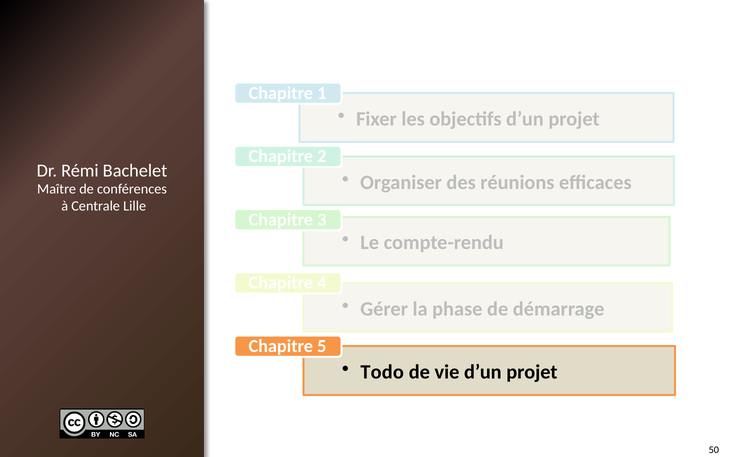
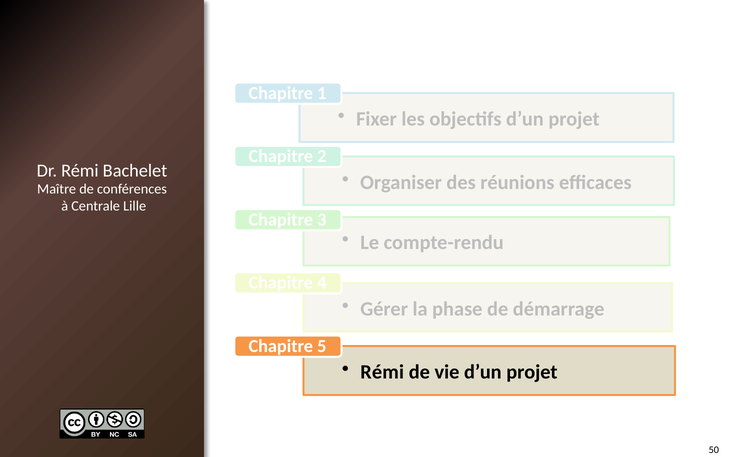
Todo at (382, 372): Todo -> Rémi
